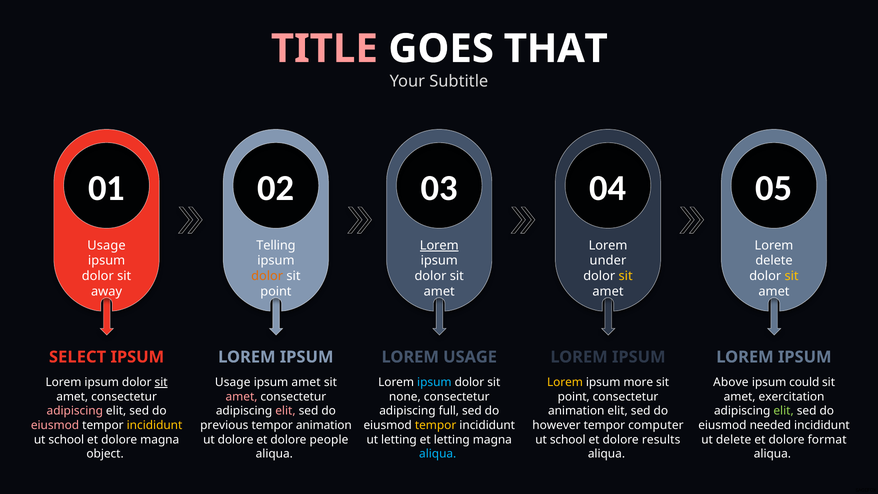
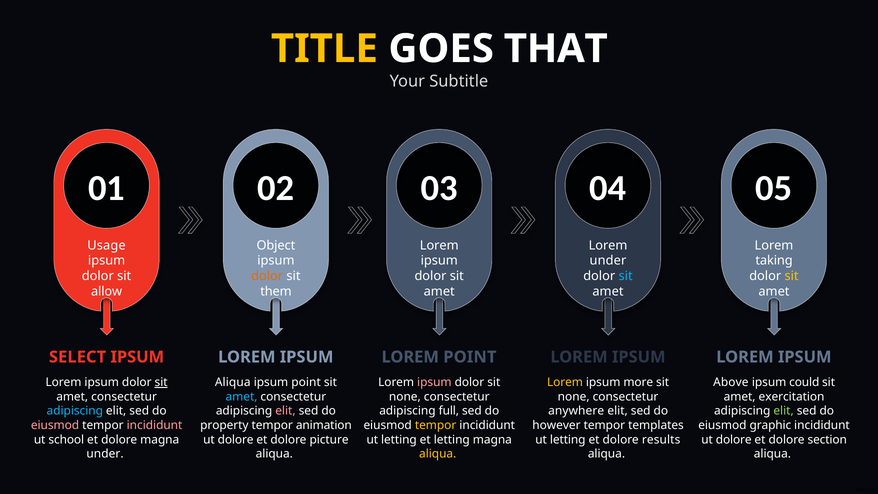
TITLE colour: pink -> yellow
Telling: Telling -> Object
Lorem at (439, 245) underline: present -> none
delete at (774, 261): delete -> taking
sit at (626, 276) colour: yellow -> light blue
away: away -> allow
point at (276, 291): point -> them
LOREM USAGE: USAGE -> POINT
Usage at (233, 382): Usage -> Aliqua
ipsum amet: amet -> point
ipsum at (434, 382) colour: light blue -> pink
amet at (242, 397) colour: pink -> light blue
point at (574, 397): point -> none
adipiscing at (75, 411) colour: pink -> light blue
animation at (576, 411): animation -> anywhere
incididunt at (155, 425) colour: yellow -> pink
previous: previous -> property
computer: computer -> templates
needed: needed -> graphic
people: people -> picture
school at (568, 440): school -> letting
delete at (734, 440): delete -> dolore
format: format -> section
object at (105, 454): object -> under
aliqua at (438, 454) colour: light blue -> yellow
